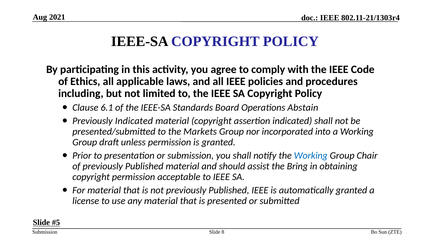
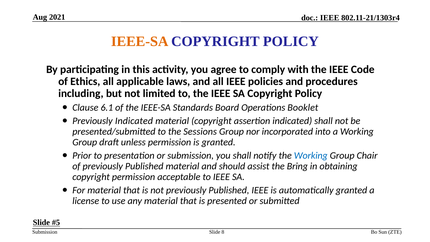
IEEE-SA at (140, 41) colour: black -> orange
Abstain: Abstain -> Booklet
Markets: Markets -> Sessions
